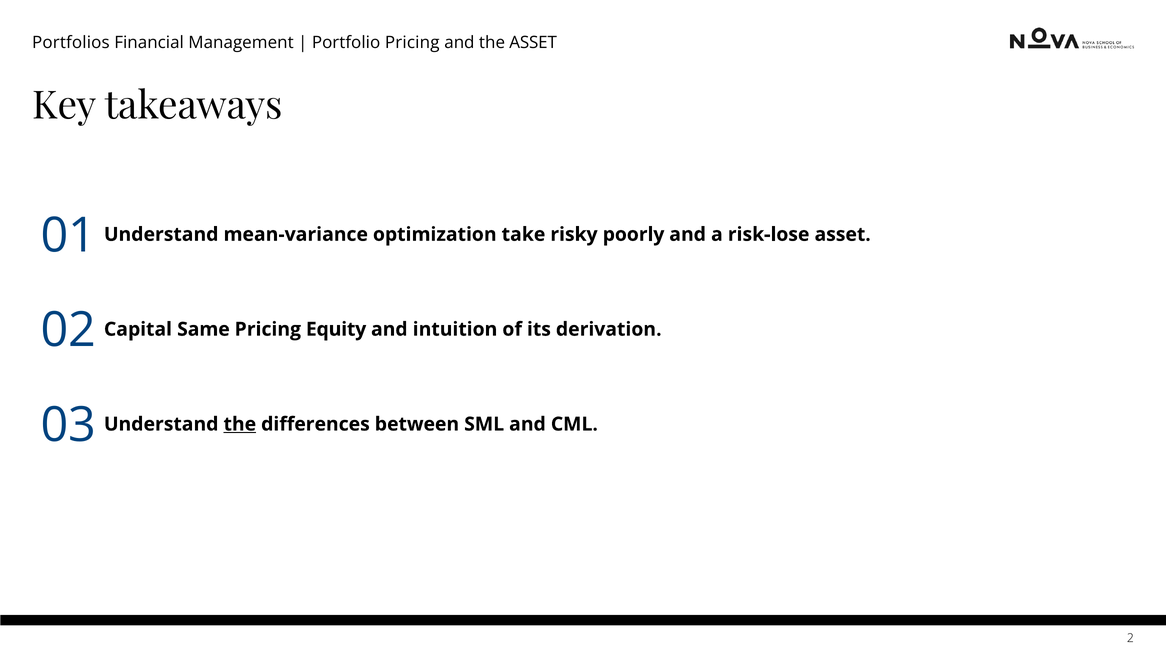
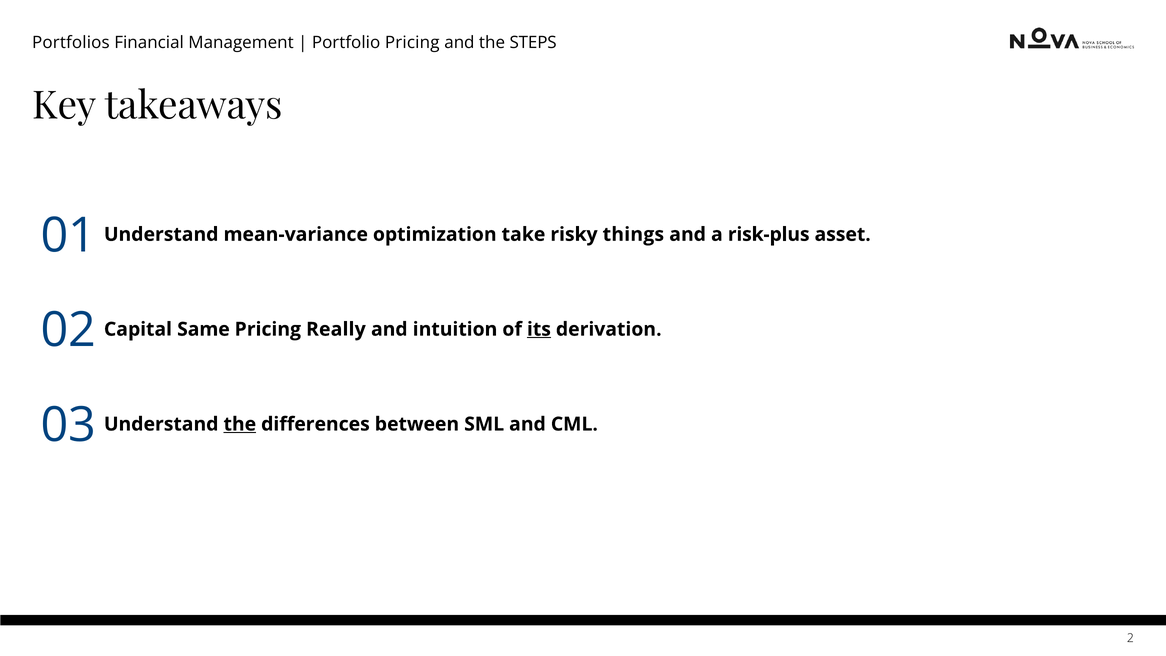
the ASSET: ASSET -> STEPS
poorly: poorly -> things
risk-lose: risk-lose -> risk-plus
Equity: Equity -> Really
its underline: none -> present
